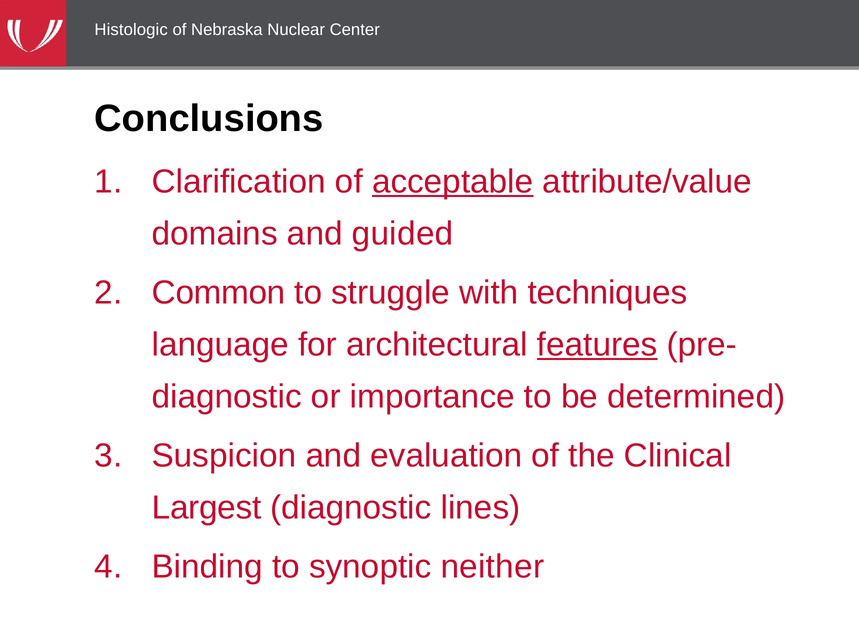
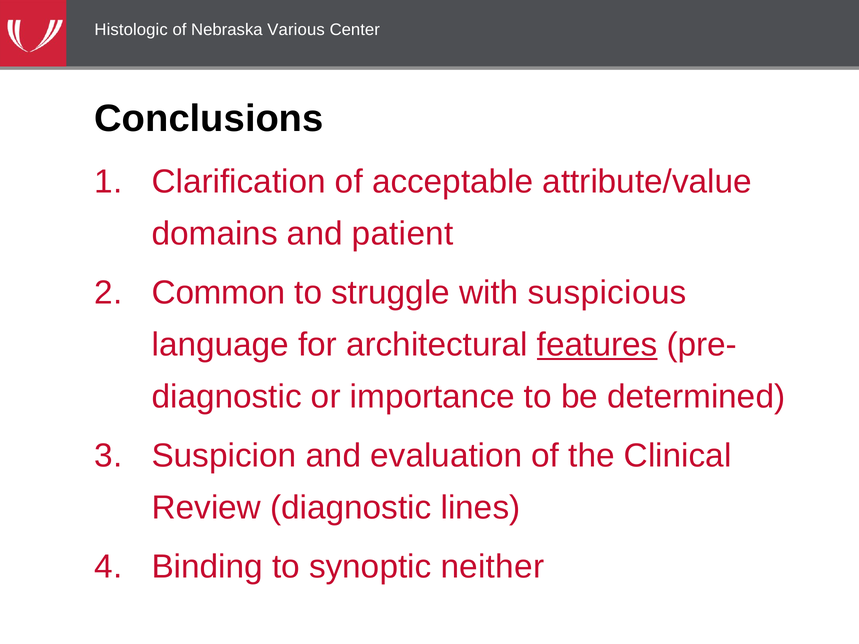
Nuclear: Nuclear -> Various
acceptable underline: present -> none
guided: guided -> patient
techniques: techniques -> suspicious
Largest: Largest -> Review
